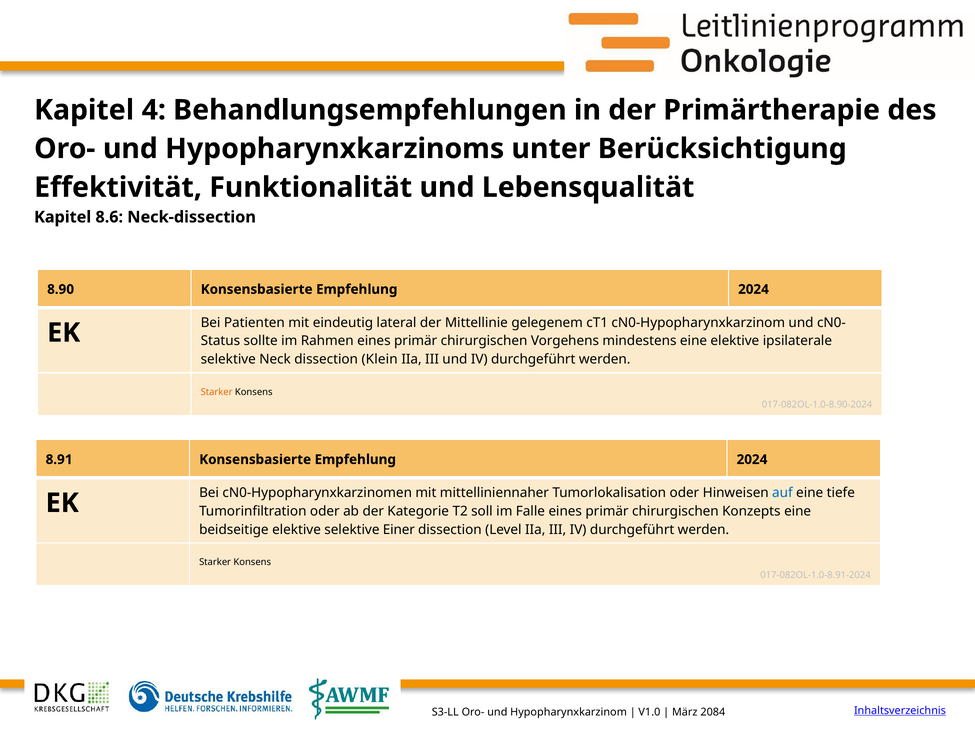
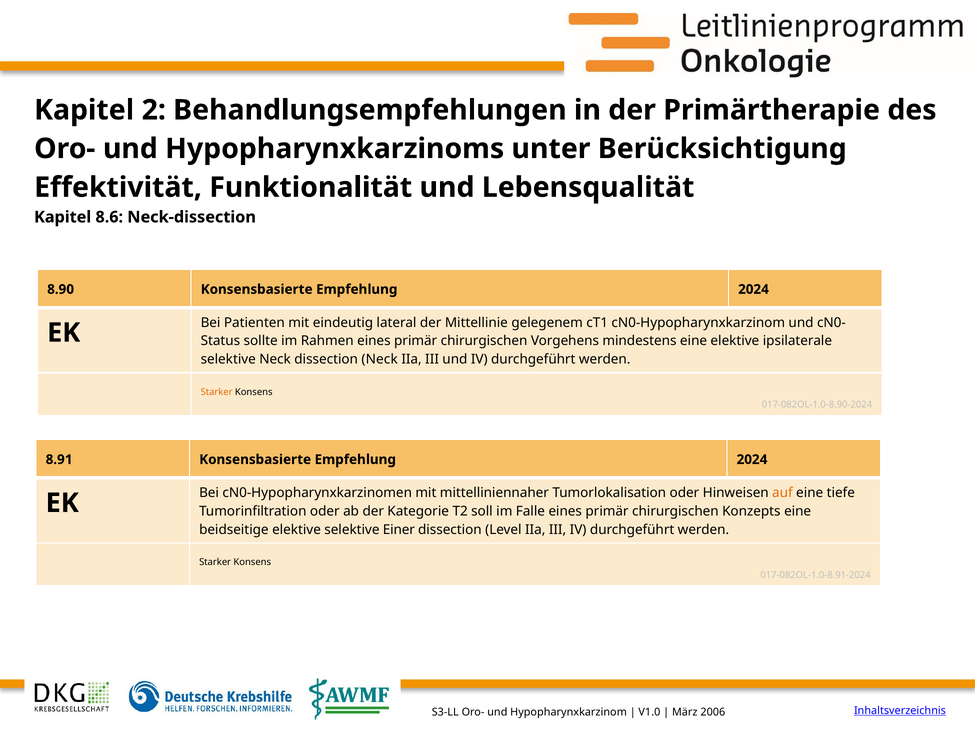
4: 4 -> 2
dissection Klein: Klein -> Neck
auf colour: blue -> orange
2084: 2084 -> 2006
